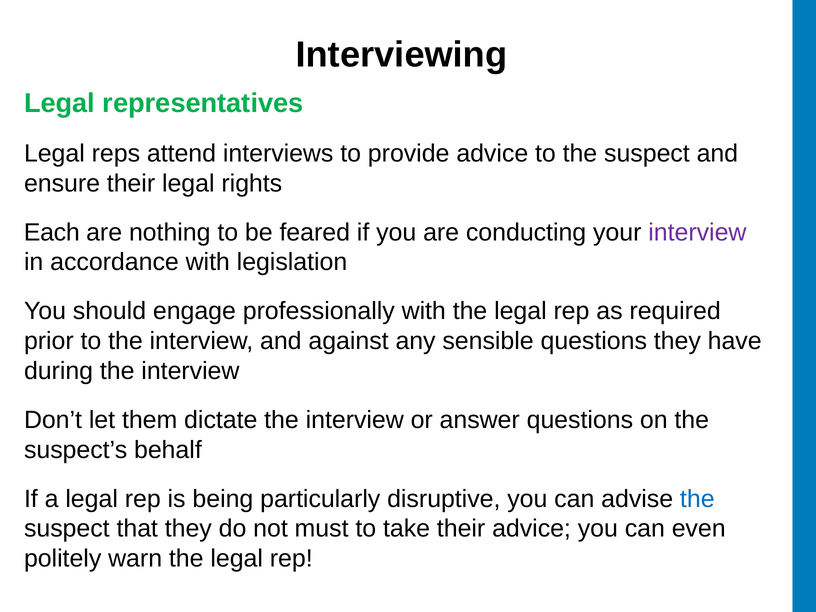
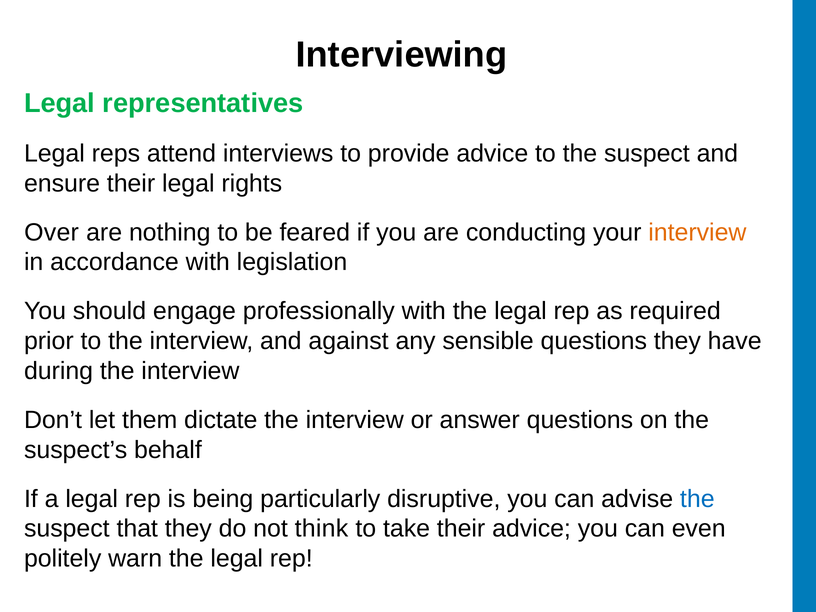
Each: Each -> Over
interview at (697, 232) colour: purple -> orange
must: must -> think
